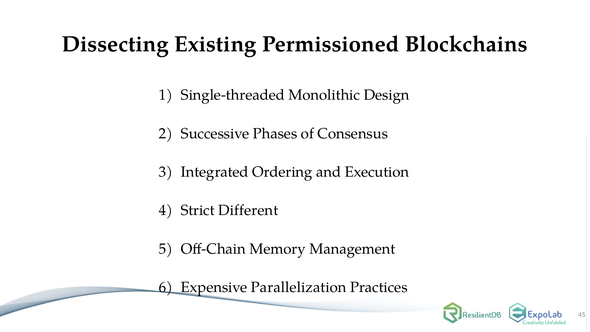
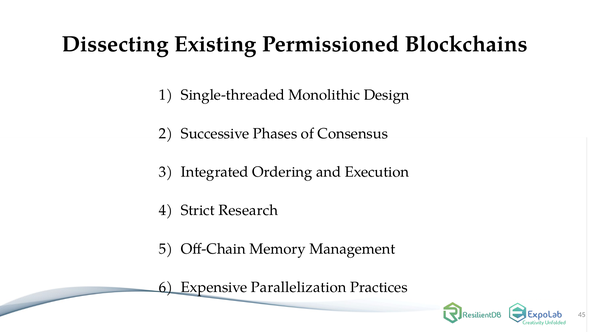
Different: Different -> Research
